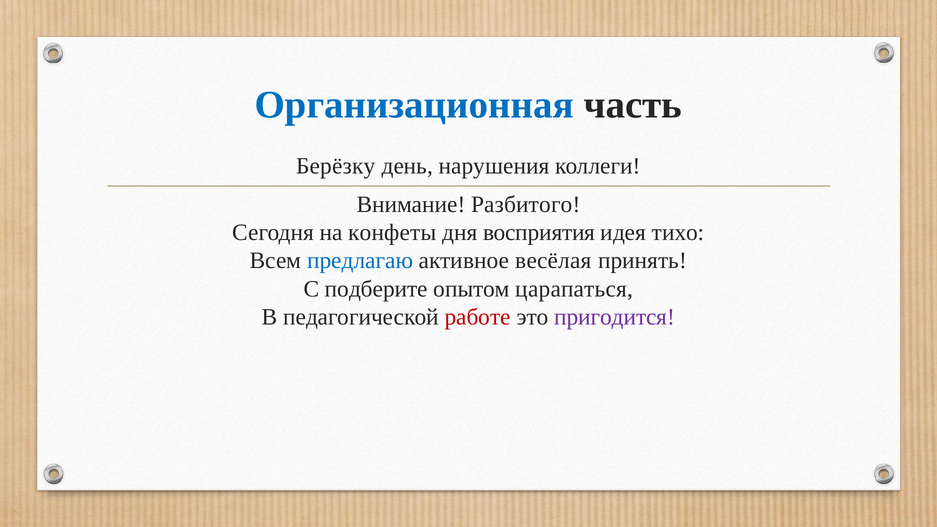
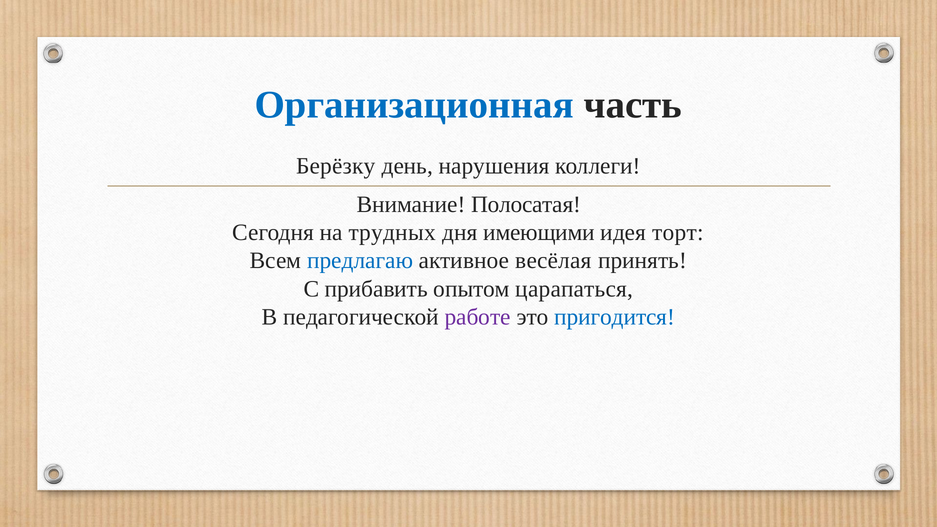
Разбитого: Разбитого -> Полосатая
конфеты: конфеты -> трудных
восприятия: восприятия -> имеющими
тихо: тихо -> торт
подберите: подберите -> прибавить
работе colour: red -> purple
пригодится colour: purple -> blue
